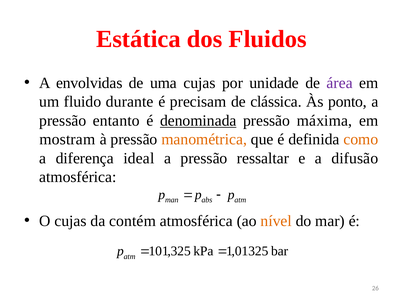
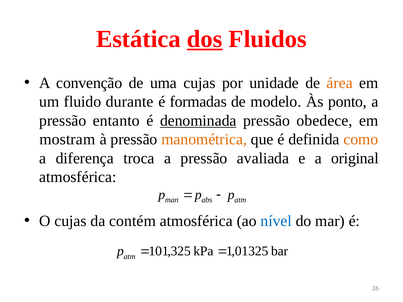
dos underline: none -> present
envolvidas: envolvidas -> convenção
área colour: purple -> orange
precisam: precisam -> formadas
clássica: clássica -> modelo
máxima: máxima -> obedece
ideal: ideal -> troca
ressaltar: ressaltar -> avaliada
difusão: difusão -> original
nível colour: orange -> blue
